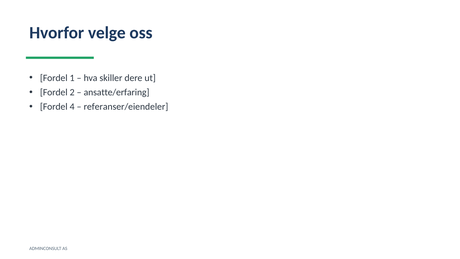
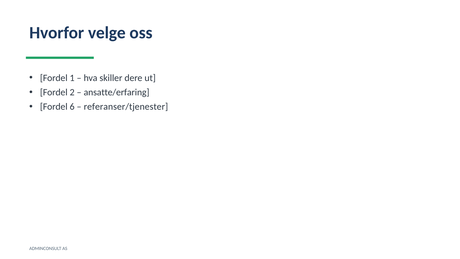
4: 4 -> 6
referanser/eiendeler: referanser/eiendeler -> referanser/tjenester
